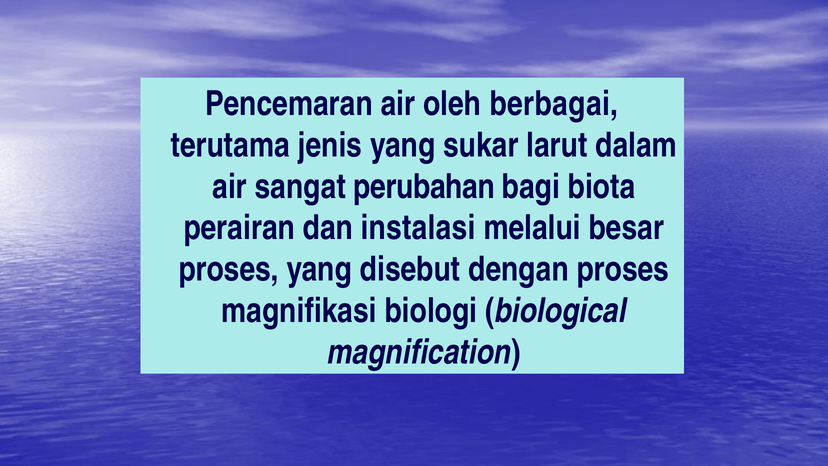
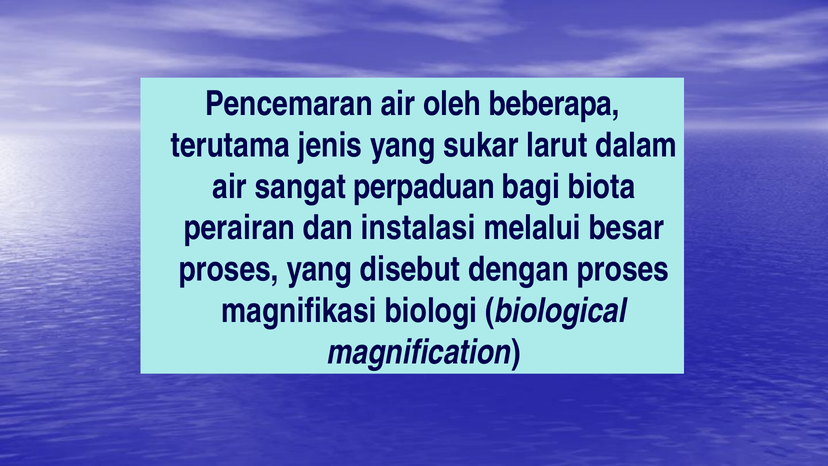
berbagai: berbagai -> beberapa
perubahan: perubahan -> perpaduan
